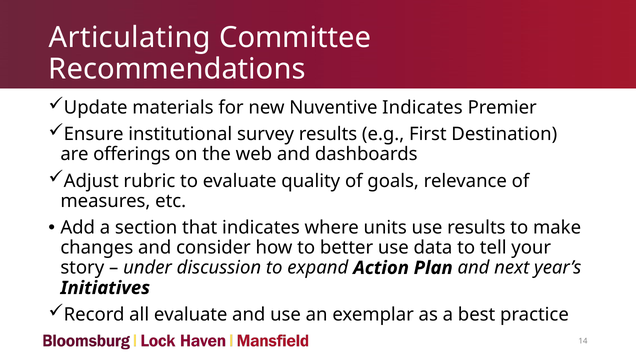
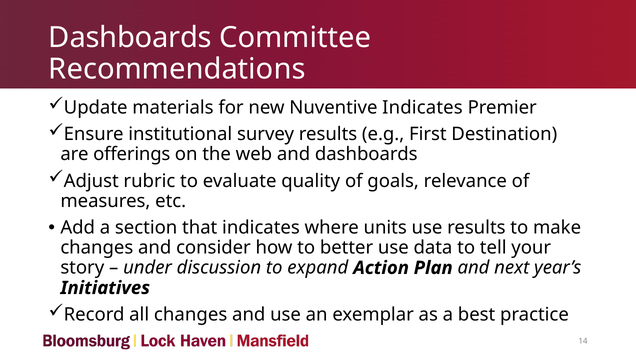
Articulating at (130, 38): Articulating -> Dashboards
all evaluate: evaluate -> changes
